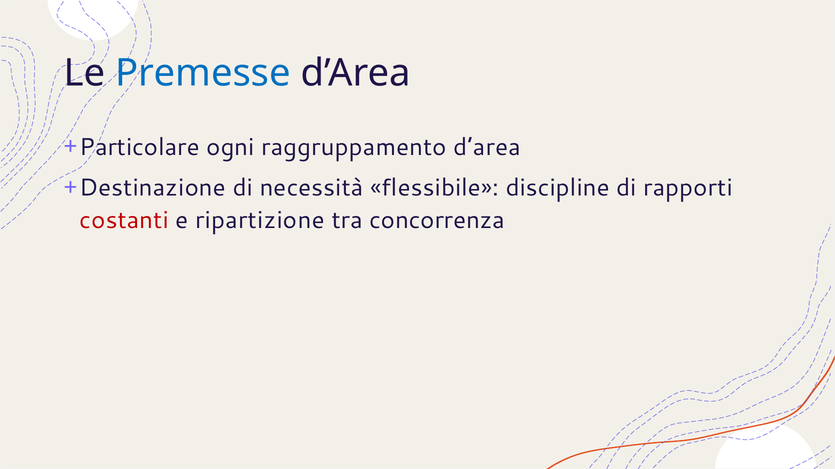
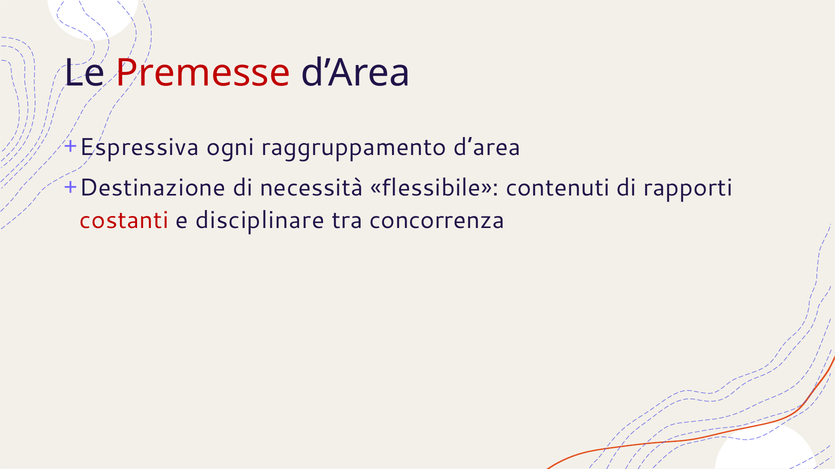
Premesse colour: blue -> red
Particolare: Particolare -> Espressiva
discipline: discipline -> contenuti
ripartizione: ripartizione -> disciplinare
